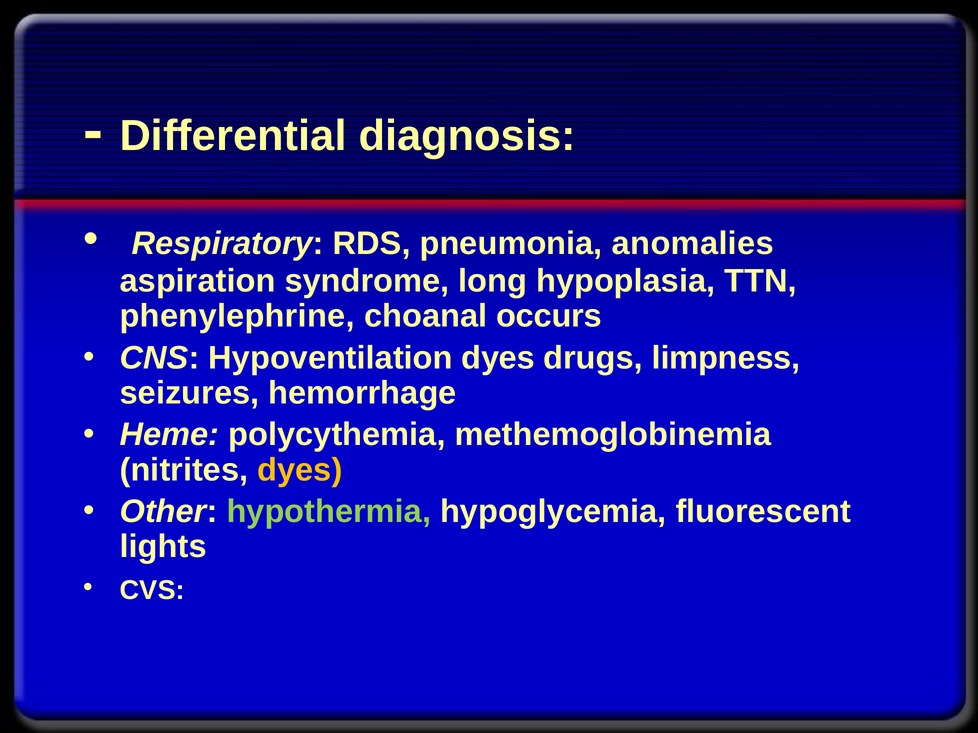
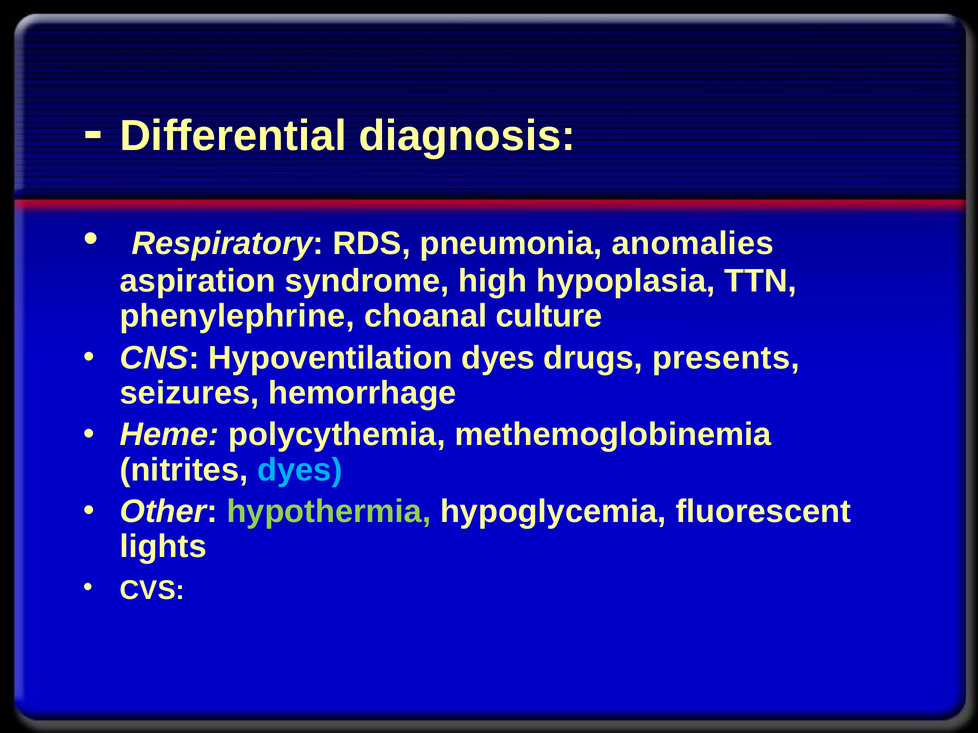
long: long -> high
occurs: occurs -> culture
limpness: limpness -> presents
dyes at (300, 470) colour: yellow -> light blue
